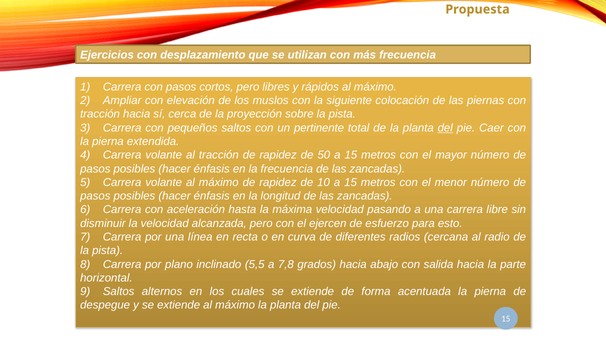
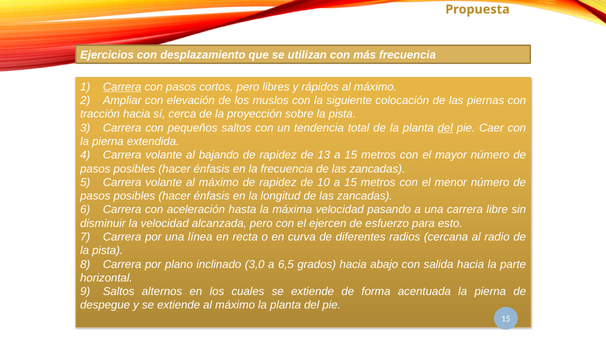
Carrera at (122, 87) underline: none -> present
pertinente: pertinente -> tendencia
al tracción: tracción -> bajando
50: 50 -> 13
5,5: 5,5 -> 3,0
7,8: 7,8 -> 6,5
